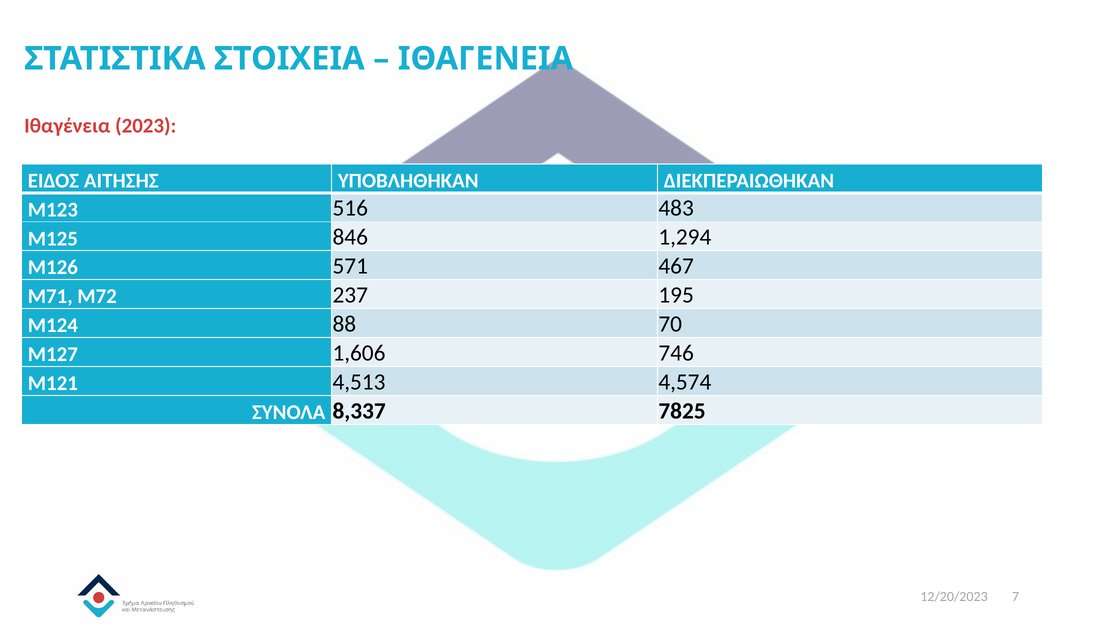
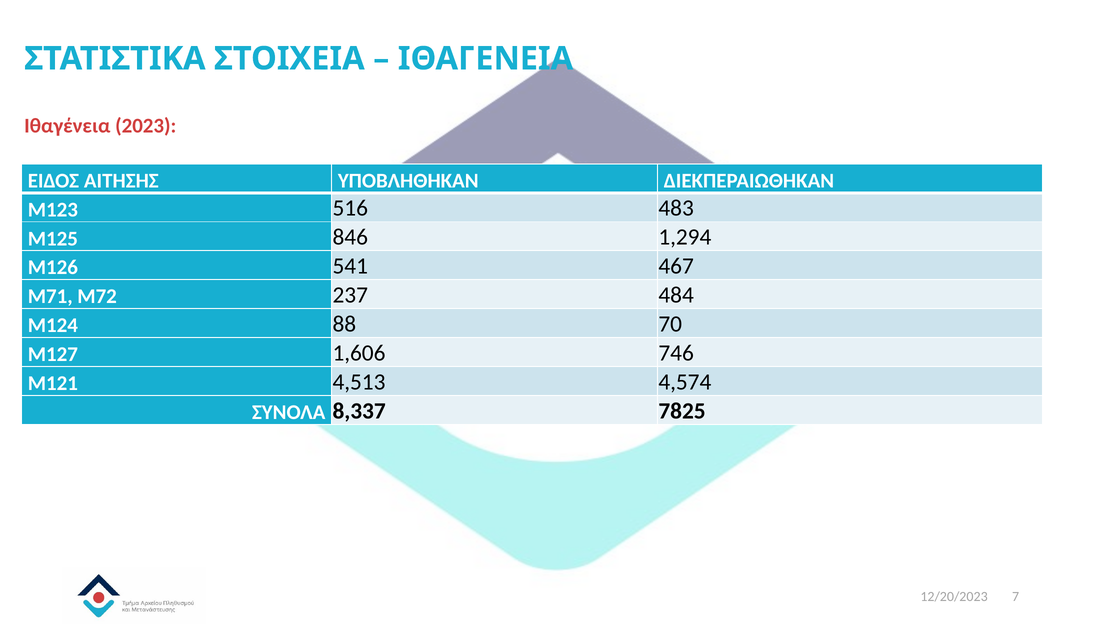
571: 571 -> 541
195: 195 -> 484
